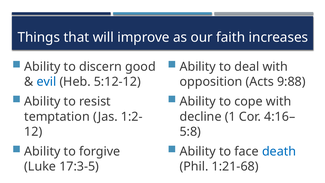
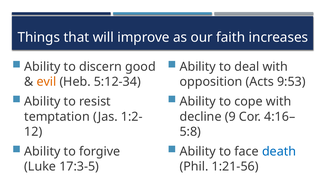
evil colour: blue -> orange
5:12-12: 5:12-12 -> 5:12-34
9:88: 9:88 -> 9:53
1: 1 -> 9
1:21-68: 1:21-68 -> 1:21-56
